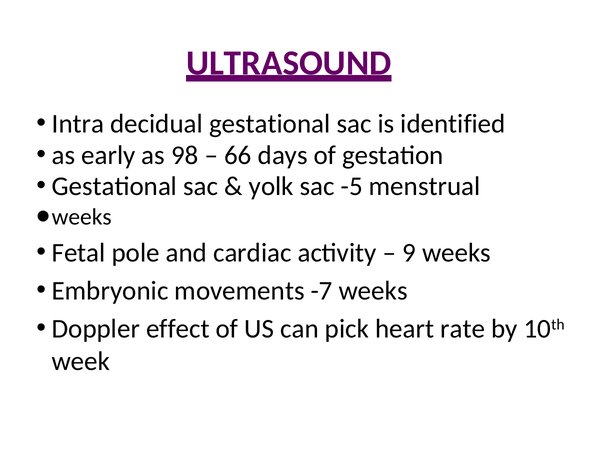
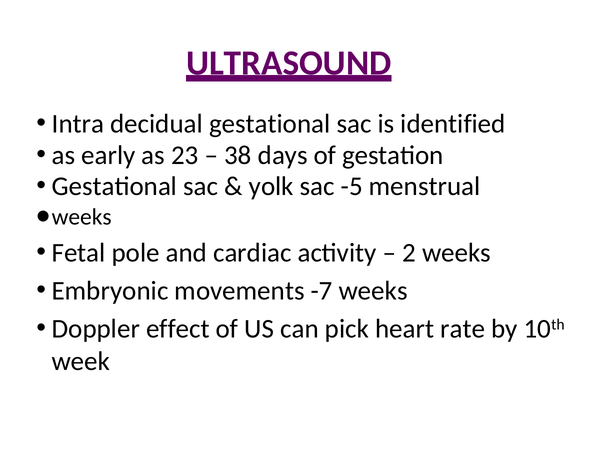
98: 98 -> 23
66: 66 -> 38
9: 9 -> 2
